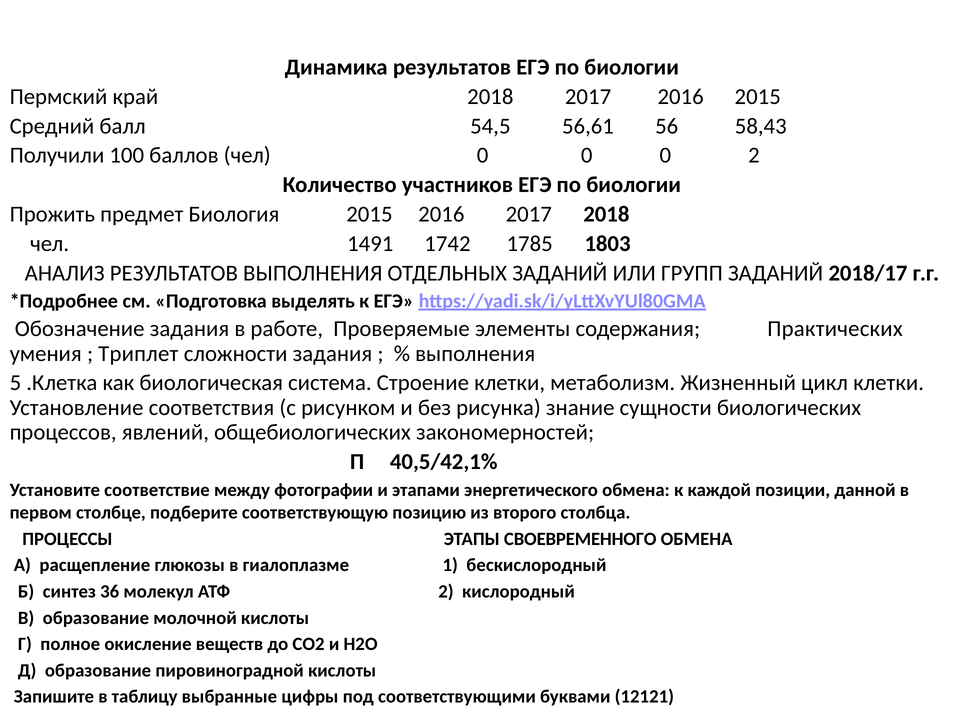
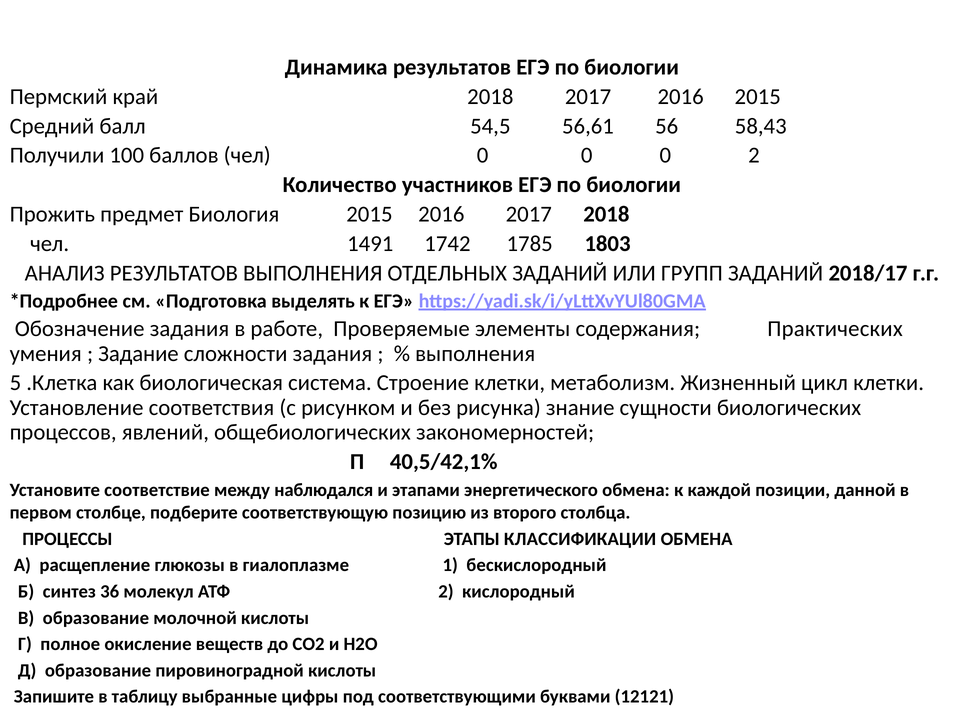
Триплет: Триплет -> Задание
фотографии: фотографии -> наблюдался
СВОЕВРЕМЕННОГО: СВОЕВРЕМЕННОГО -> КЛАССИФИКАЦИИ
